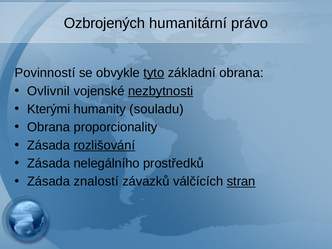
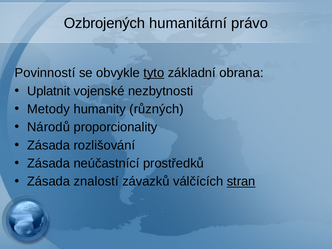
Ovlivnil: Ovlivnil -> Uplatnit
nezbytnosti underline: present -> none
Kterými: Kterými -> Metody
souladu: souladu -> různých
Obrana at (49, 127): Obrana -> Národů
rozlišování underline: present -> none
nelegálního: nelegálního -> neúčastnící
